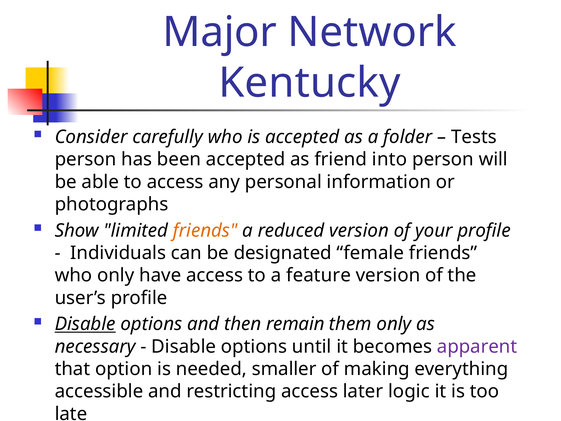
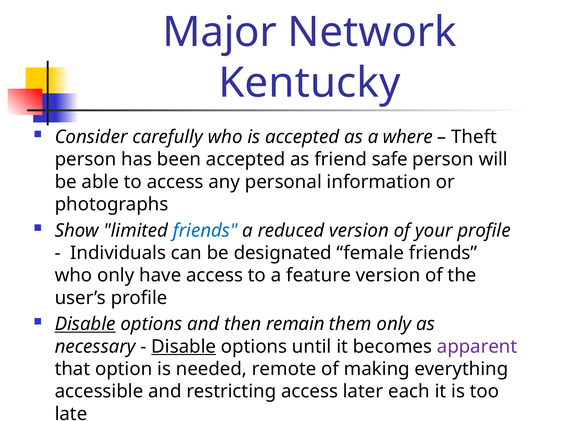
folder: folder -> where
Tests: Tests -> Theft
into: into -> safe
friends at (205, 230) colour: orange -> blue
Disable at (184, 346) underline: none -> present
smaller: smaller -> remote
logic: logic -> each
